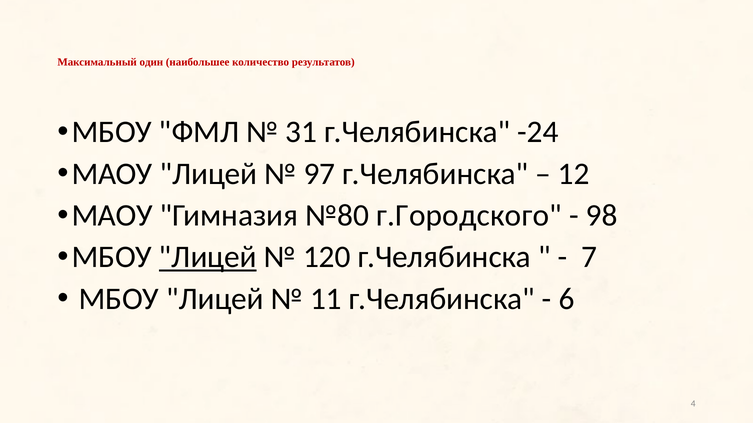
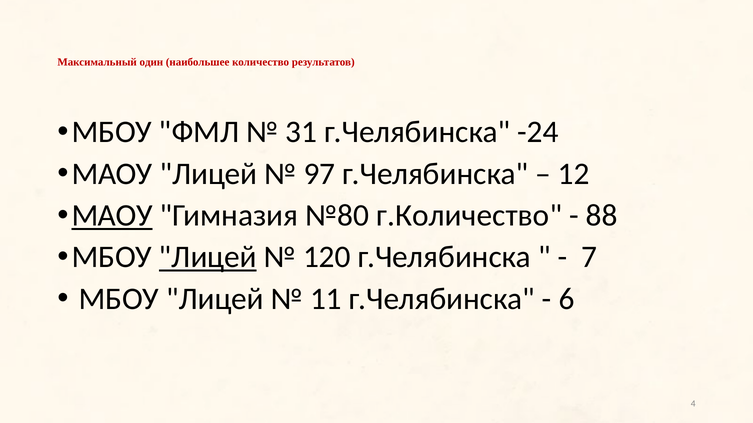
МАОУ at (112, 216) underline: none -> present
г.Городского: г.Городского -> г.Количество
98: 98 -> 88
